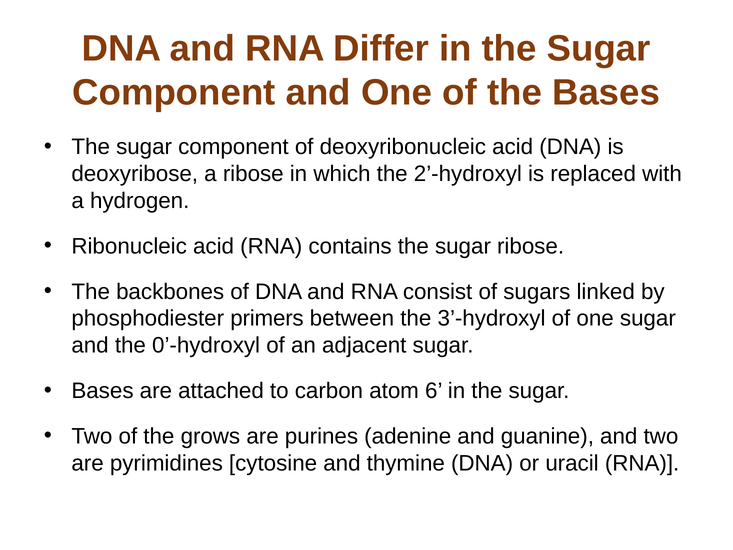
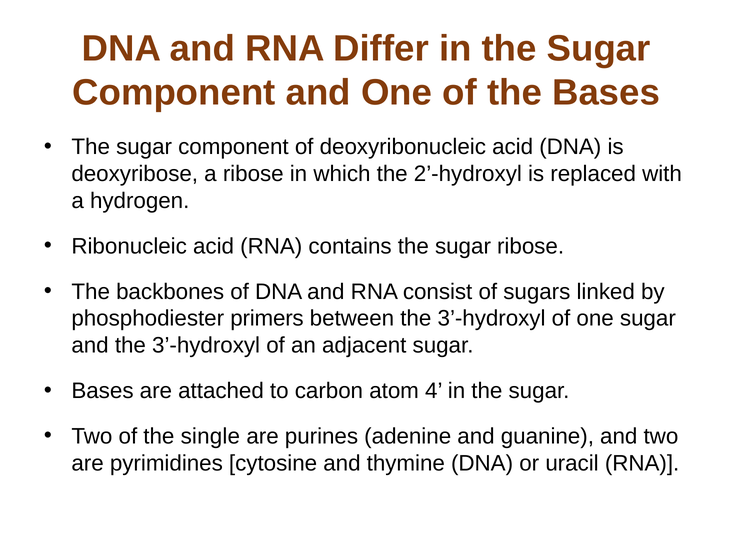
and the 0’-hydroxyl: 0’-hydroxyl -> 3’-hydroxyl
6: 6 -> 4
grows: grows -> single
